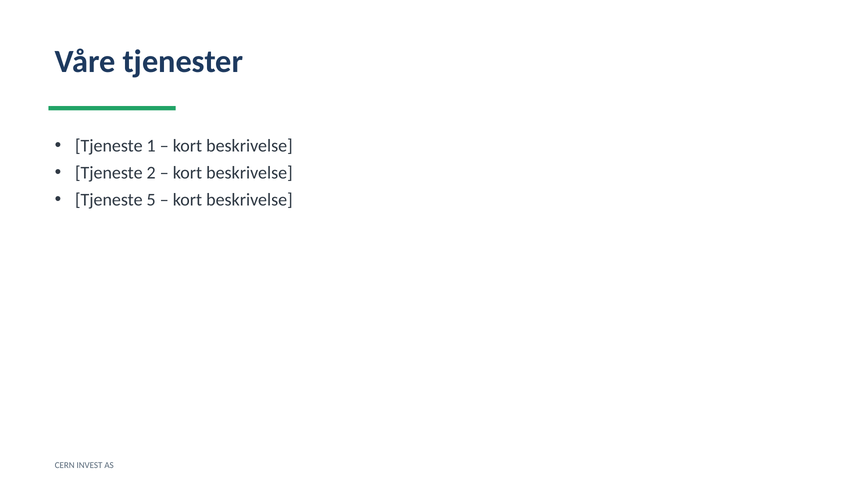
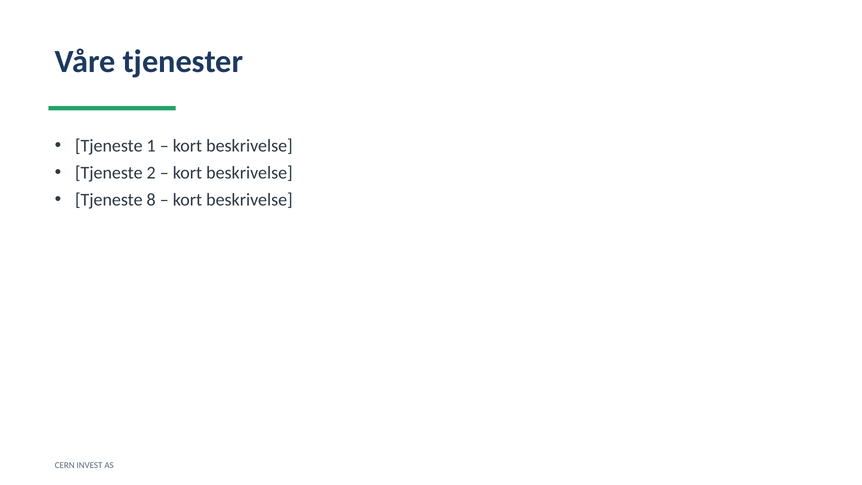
5: 5 -> 8
